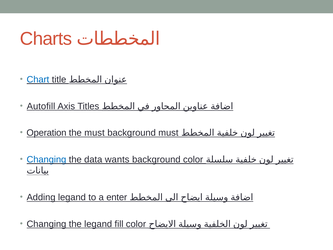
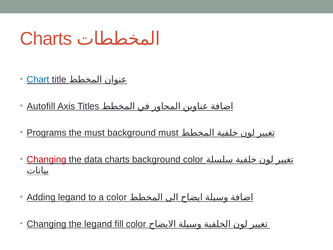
Operation: Operation -> Programs
Changing at (46, 159) colour: blue -> red
data wants: wants -> charts
a enter: enter -> color
